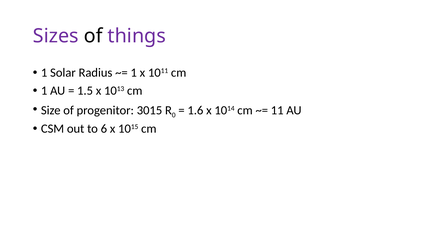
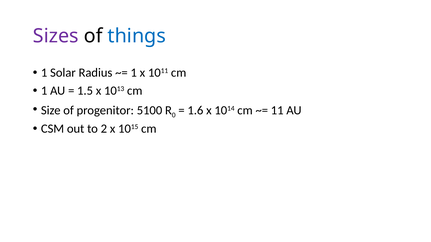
things colour: purple -> blue
3015: 3015 -> 5100
6: 6 -> 2
